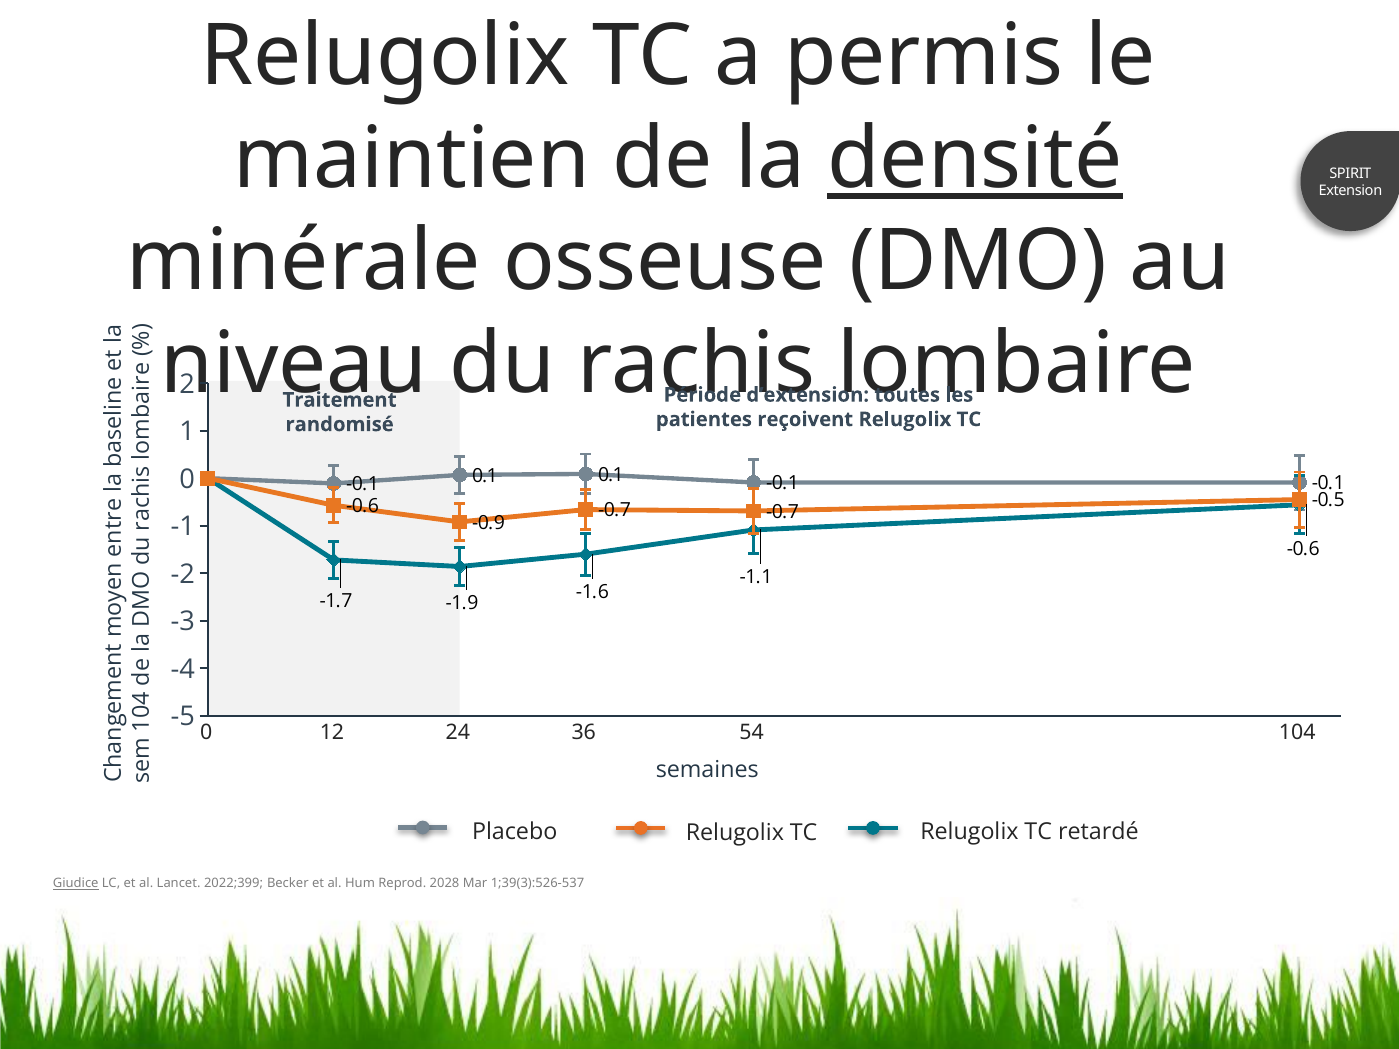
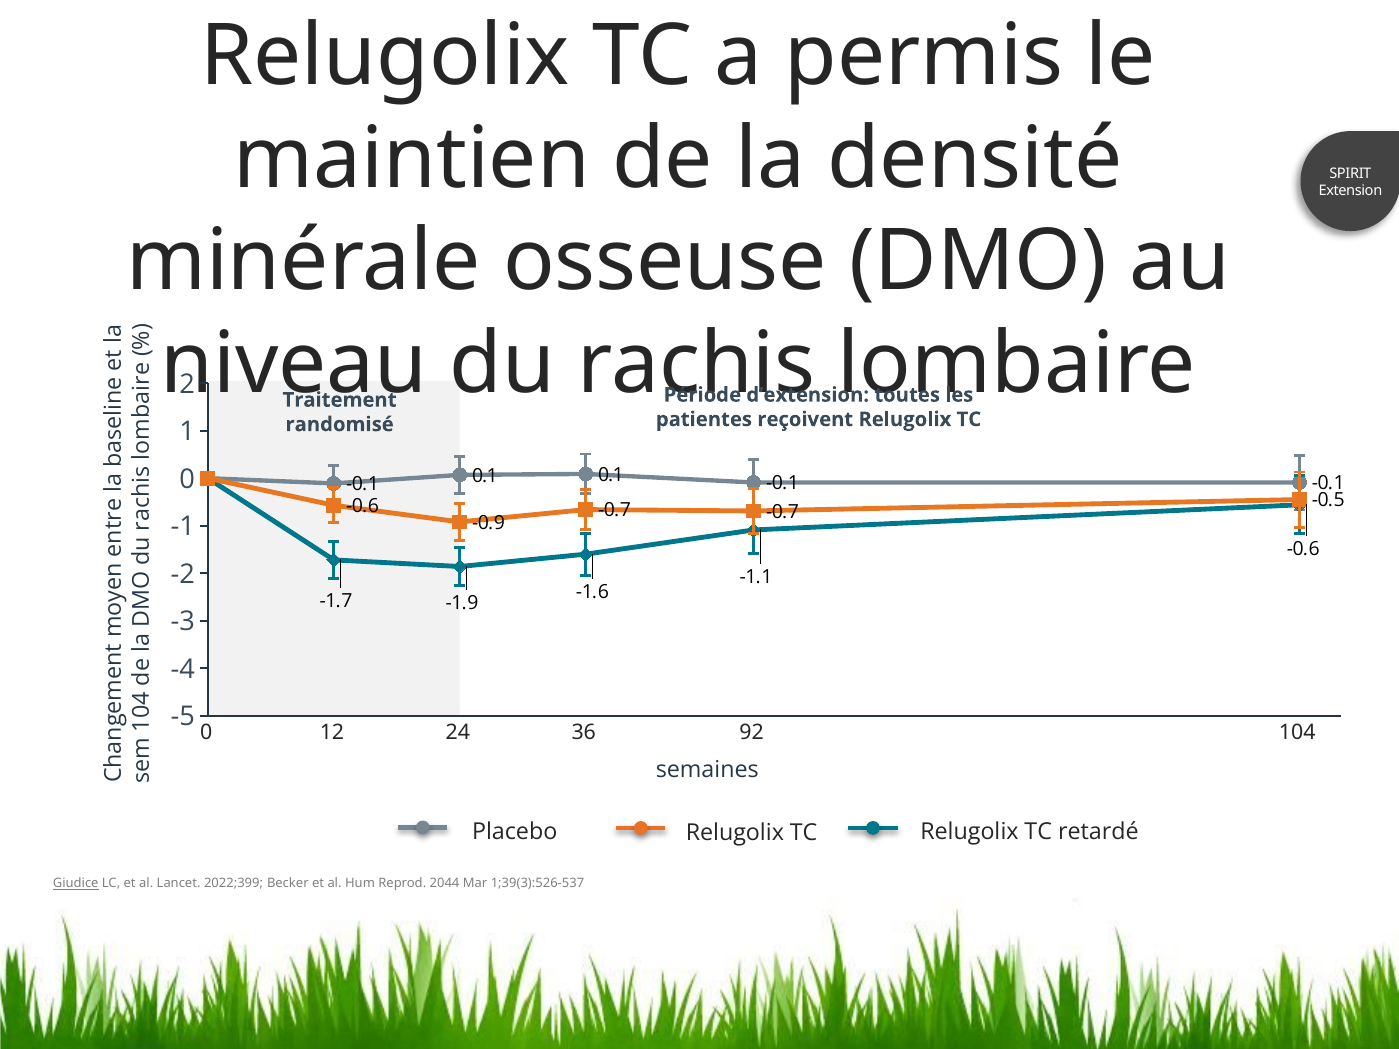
densité underline: present -> none
54: 54 -> 92
2028: 2028 -> 2044
